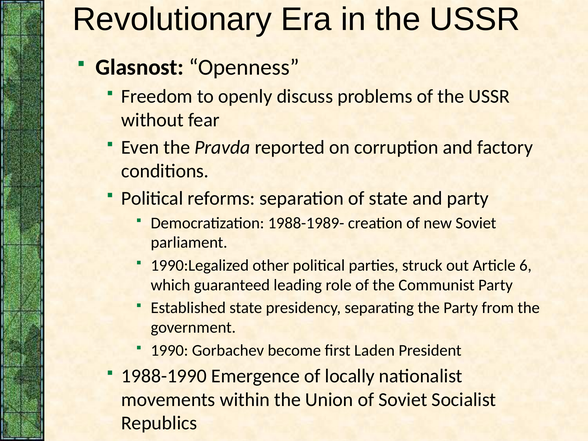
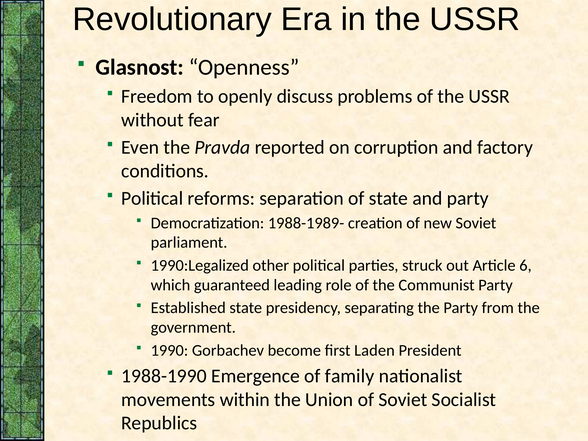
locally: locally -> family
